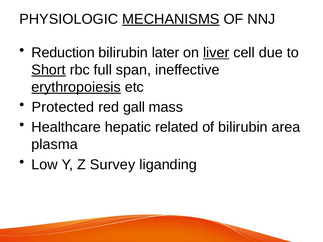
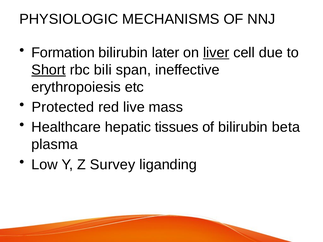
MECHANISMS underline: present -> none
Reduction: Reduction -> Formation
full: full -> bili
erythropoiesis underline: present -> none
gall: gall -> live
related: related -> tissues
area: area -> beta
